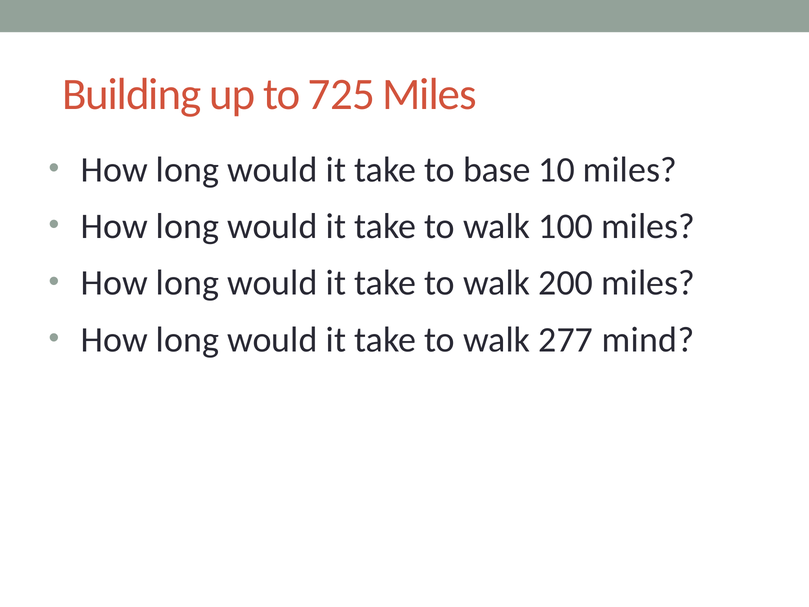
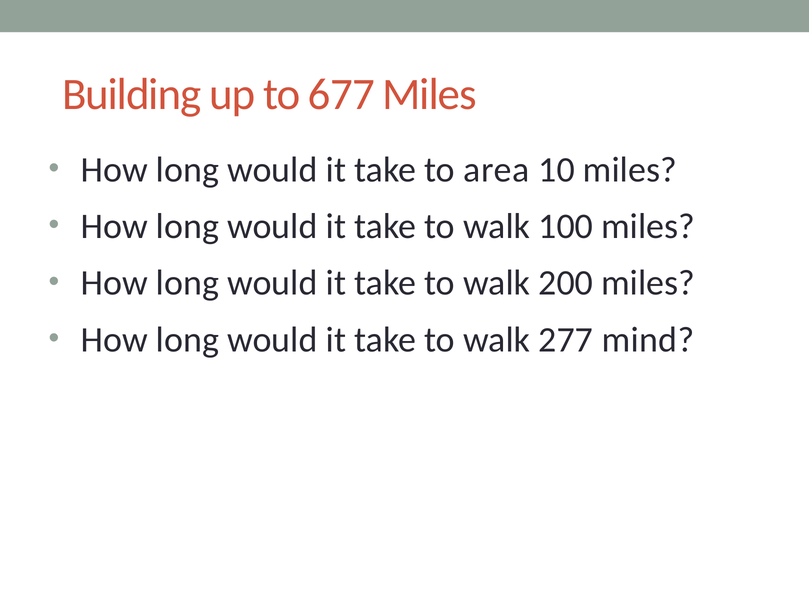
725: 725 -> 677
base: base -> area
